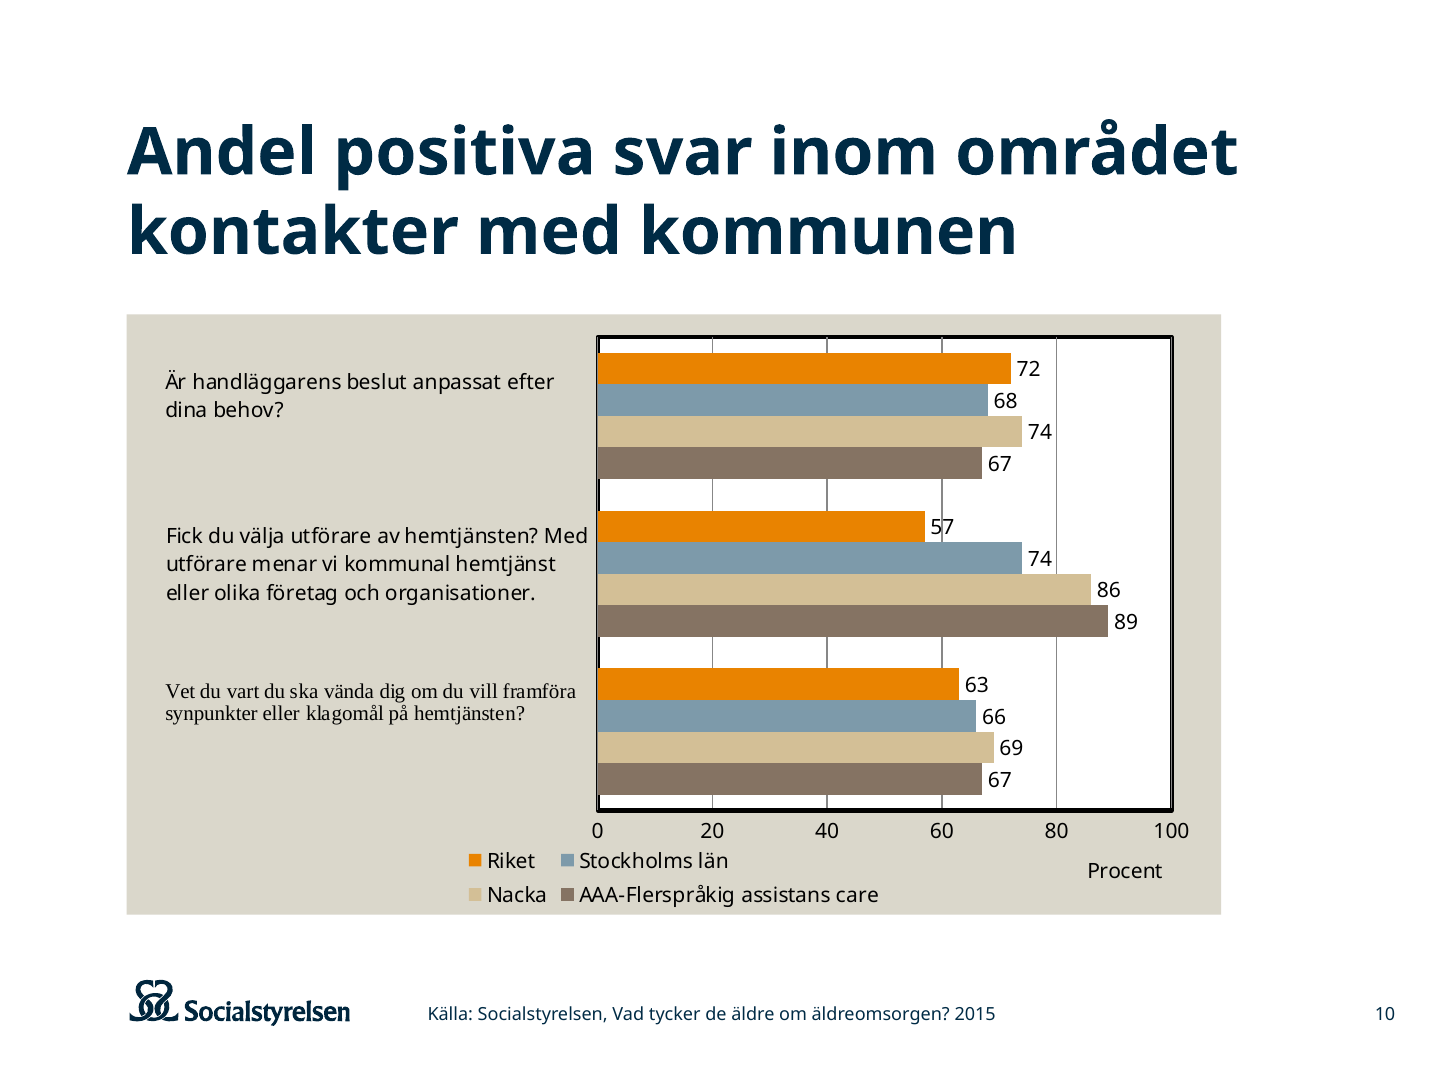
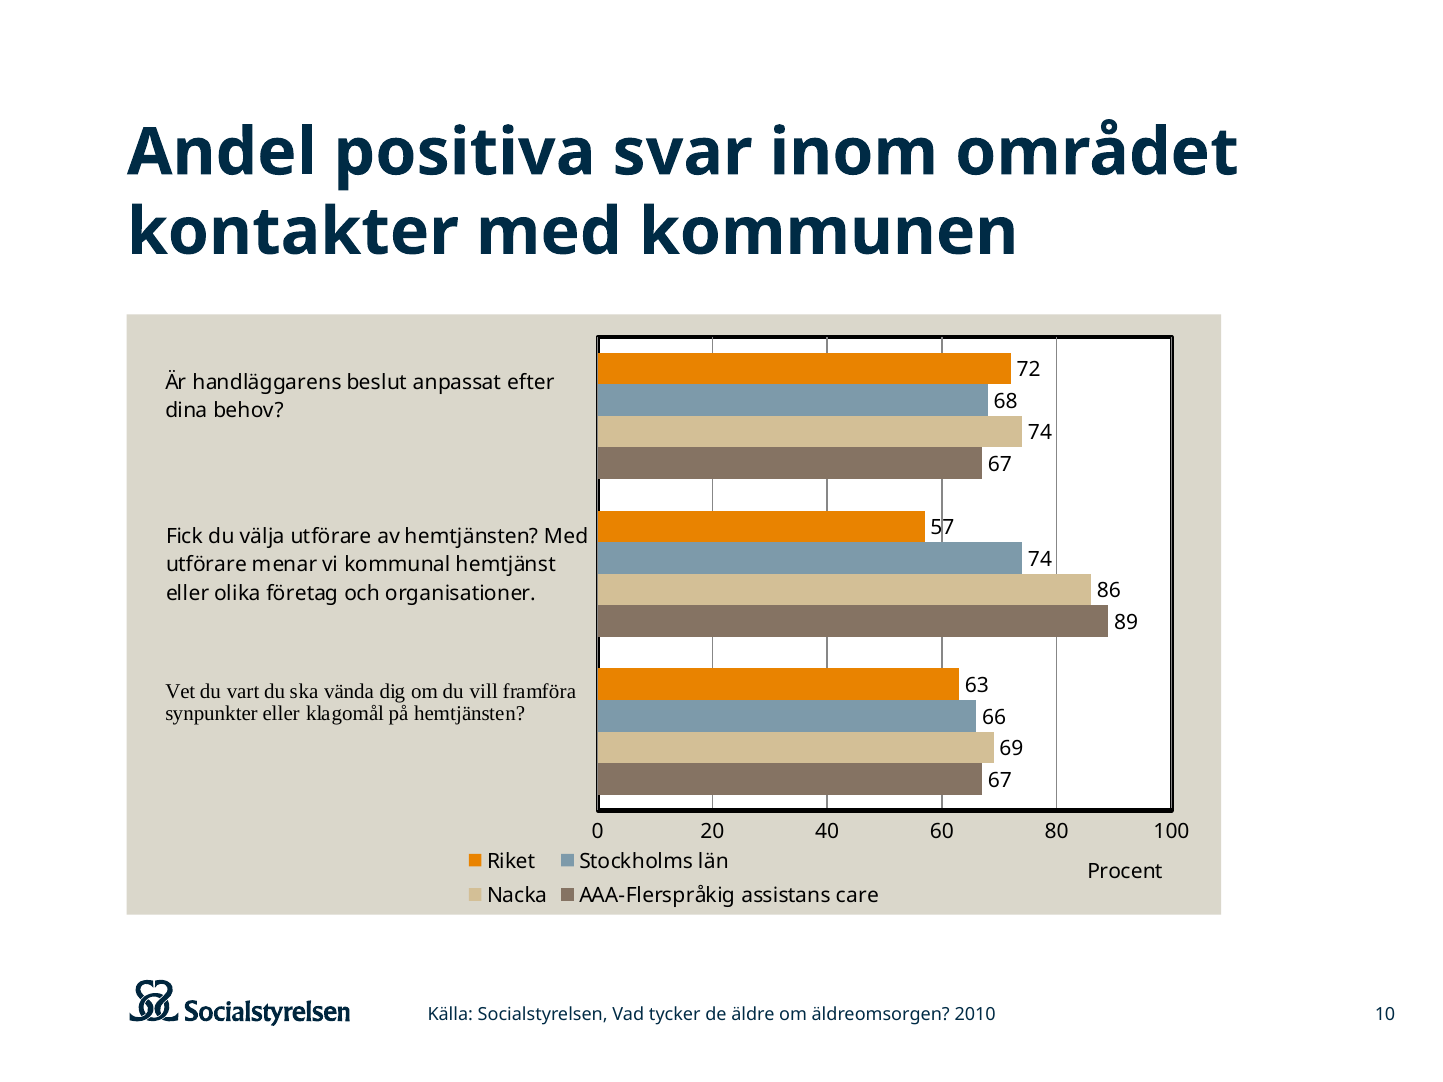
2015: 2015 -> 2010
